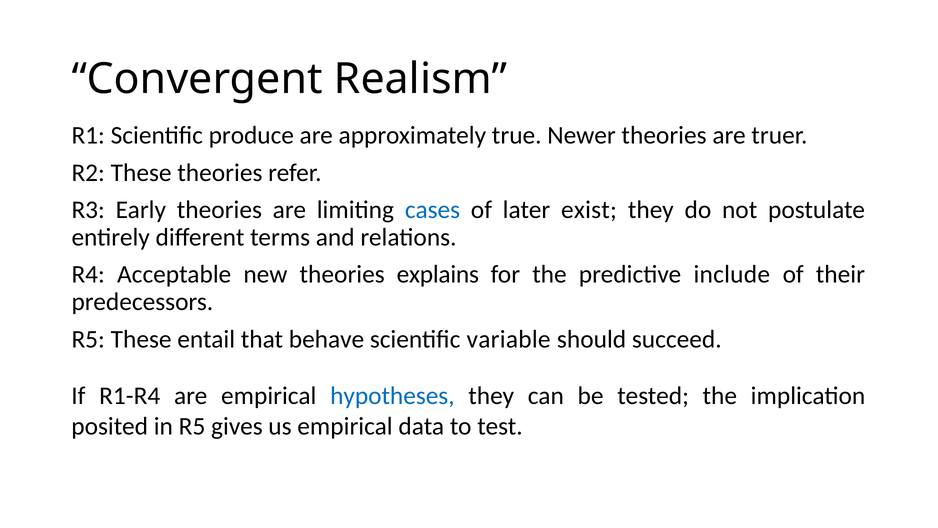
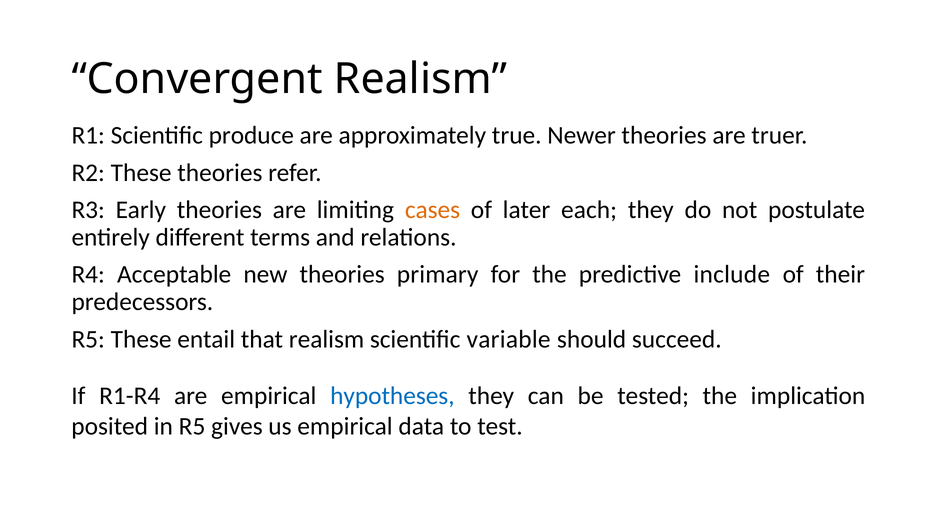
cases colour: blue -> orange
exist: exist -> each
explains: explains -> primary
that behave: behave -> realism
